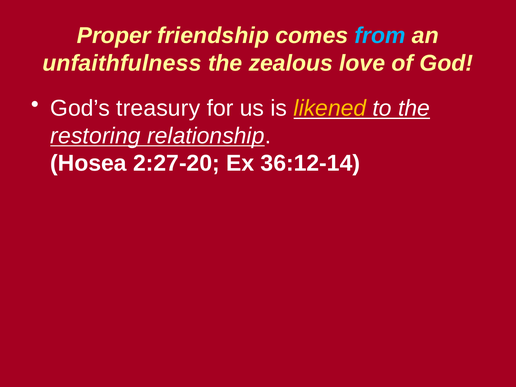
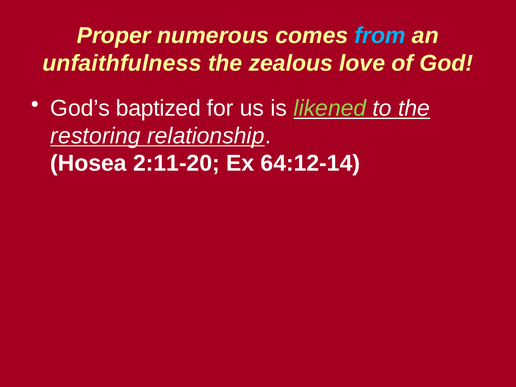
friendship: friendship -> numerous
treasury: treasury -> baptized
likened colour: yellow -> light green
2:27-20: 2:27-20 -> 2:11-20
36:12-14: 36:12-14 -> 64:12-14
